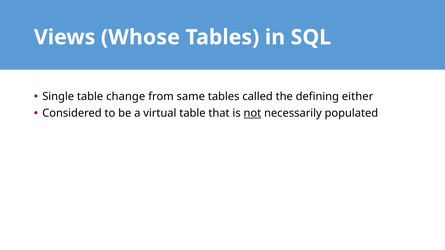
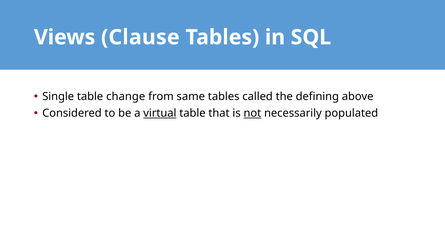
Whose: Whose -> Clause
either: either -> above
virtual underline: none -> present
